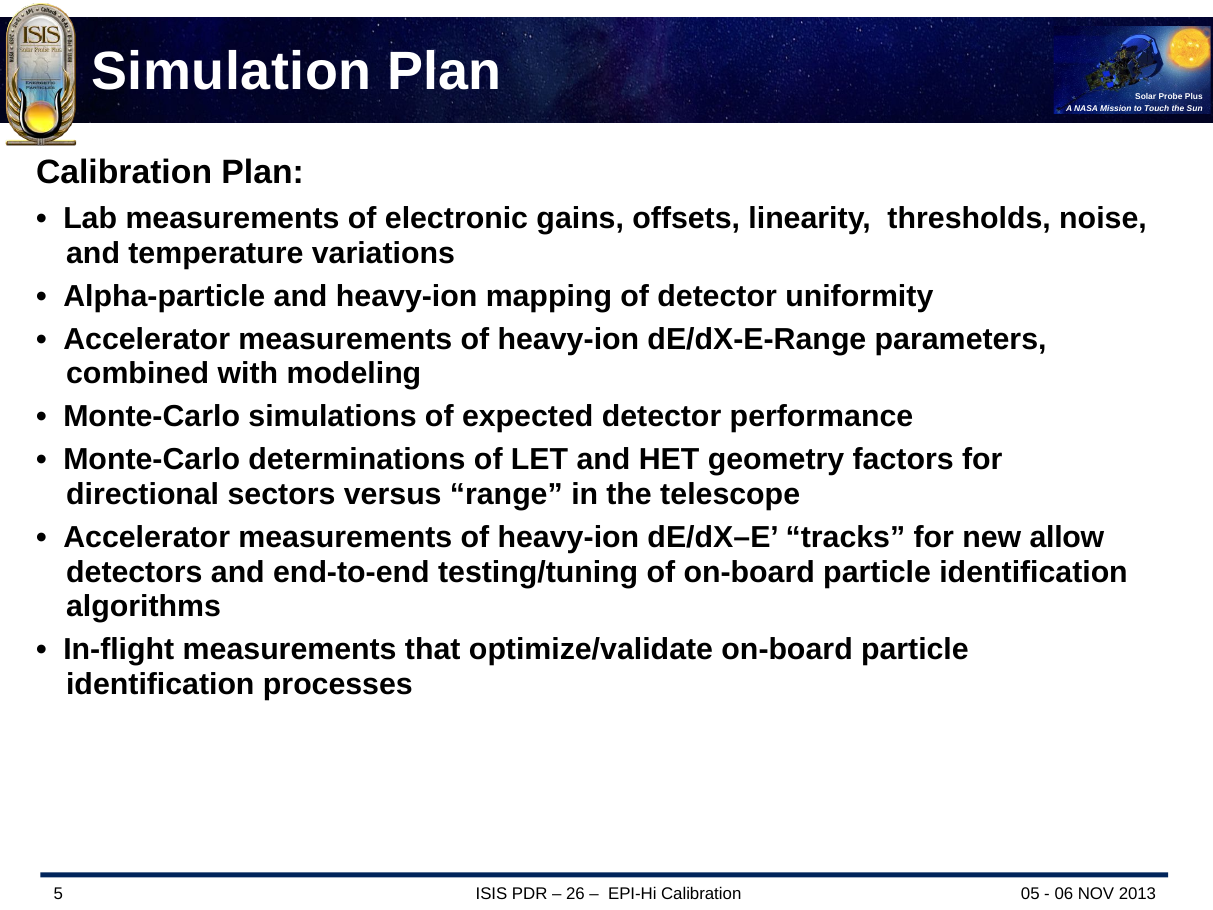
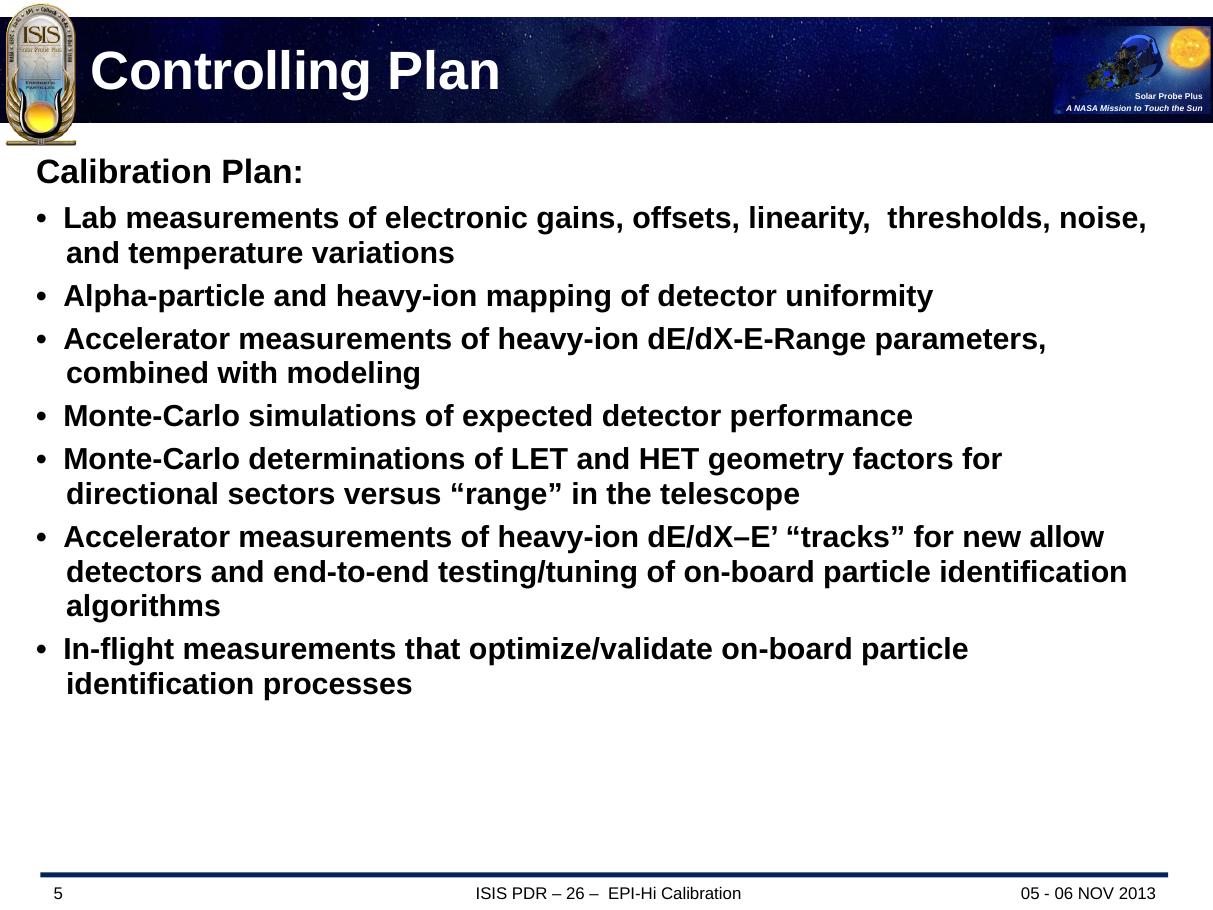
Simulation: Simulation -> Controlling
